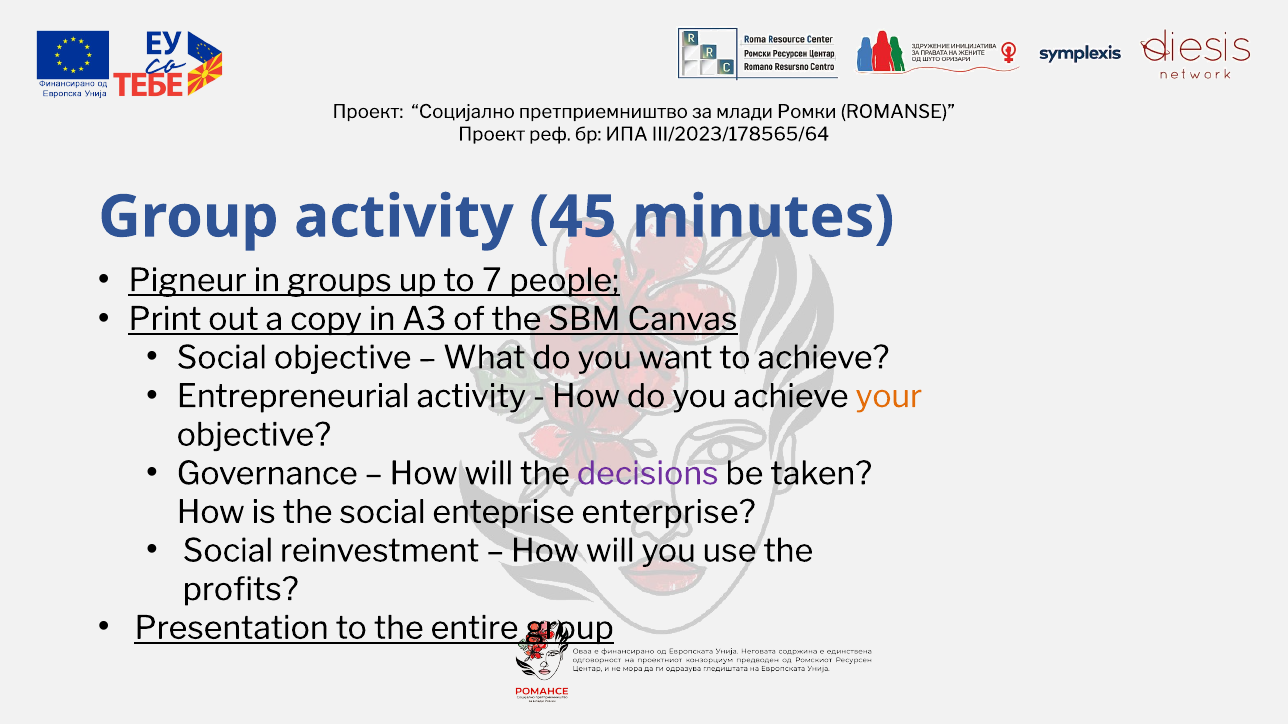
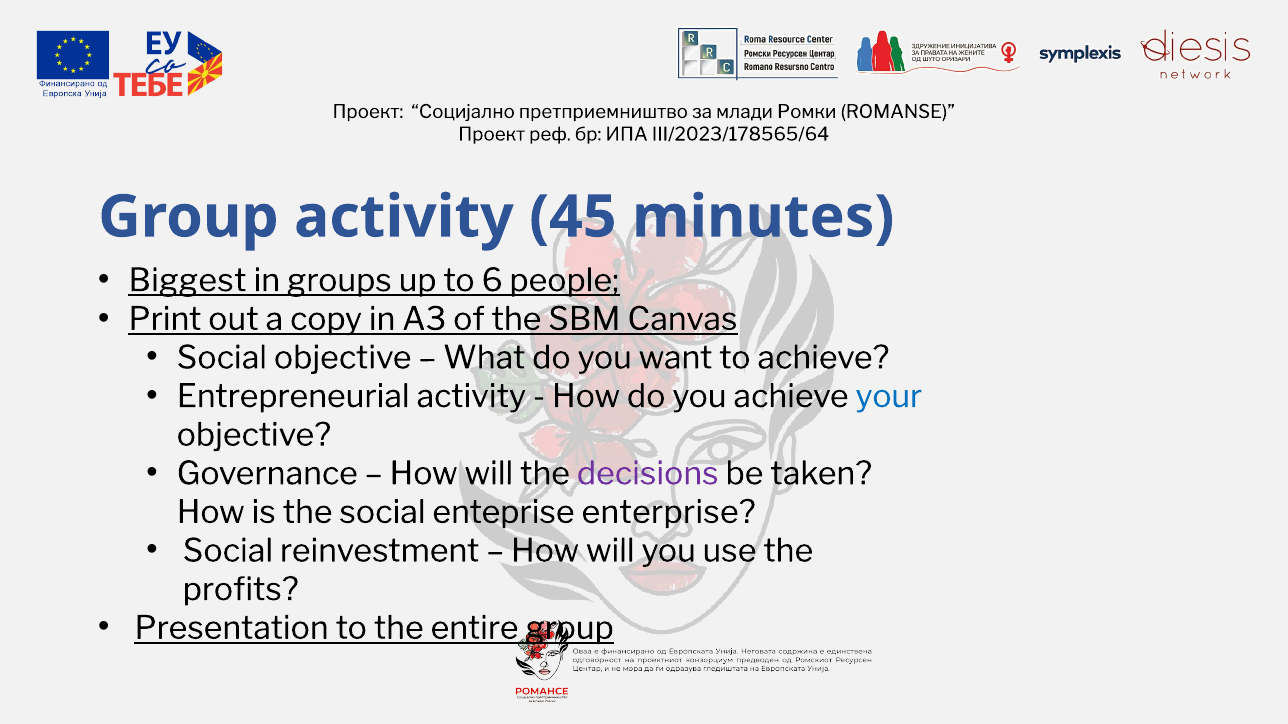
Pigneur: Pigneur -> Biggest
7: 7 -> 6
your colour: orange -> blue
